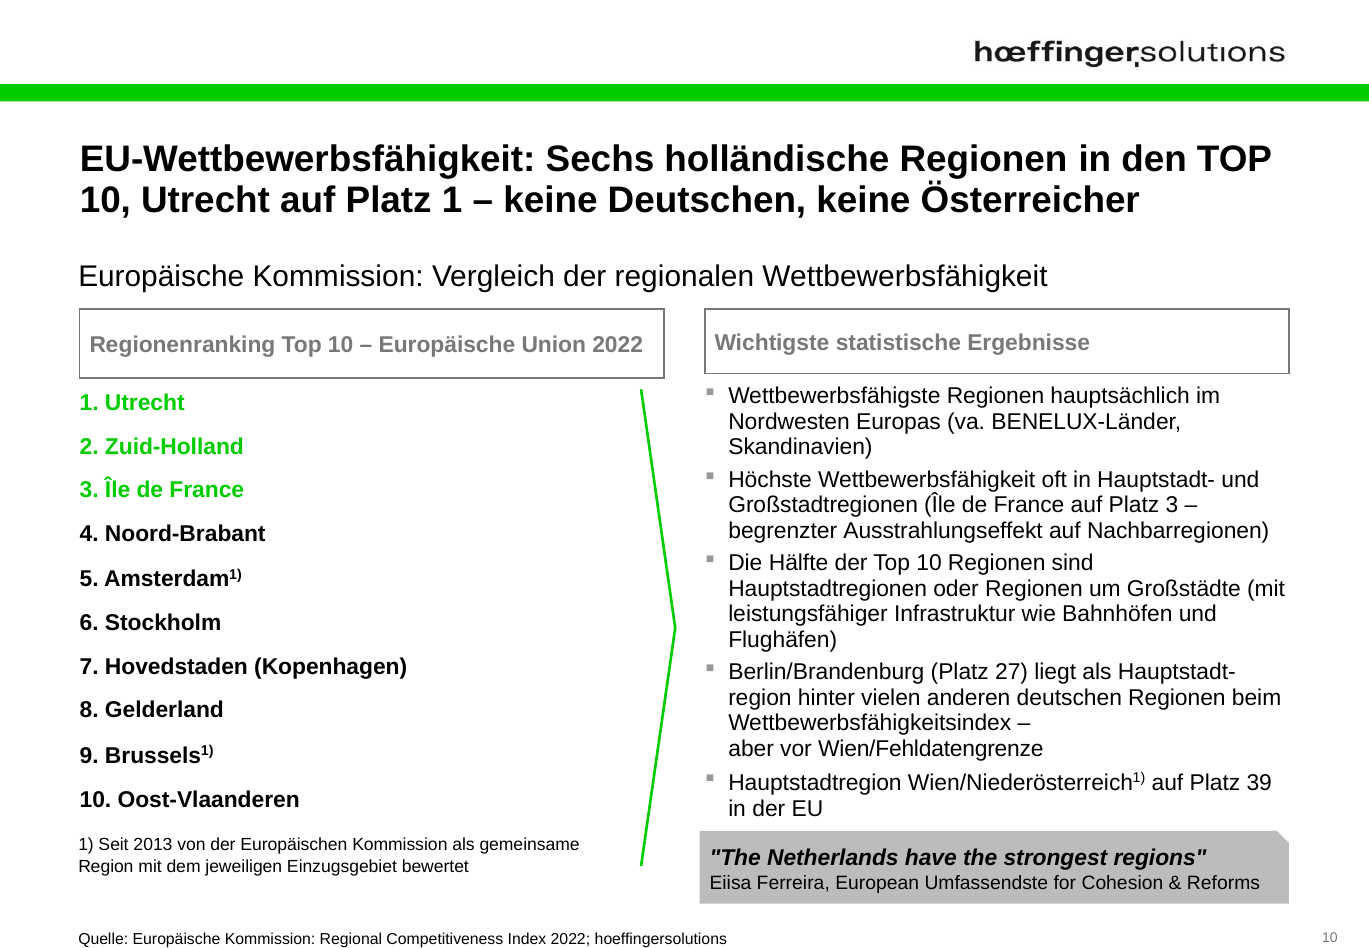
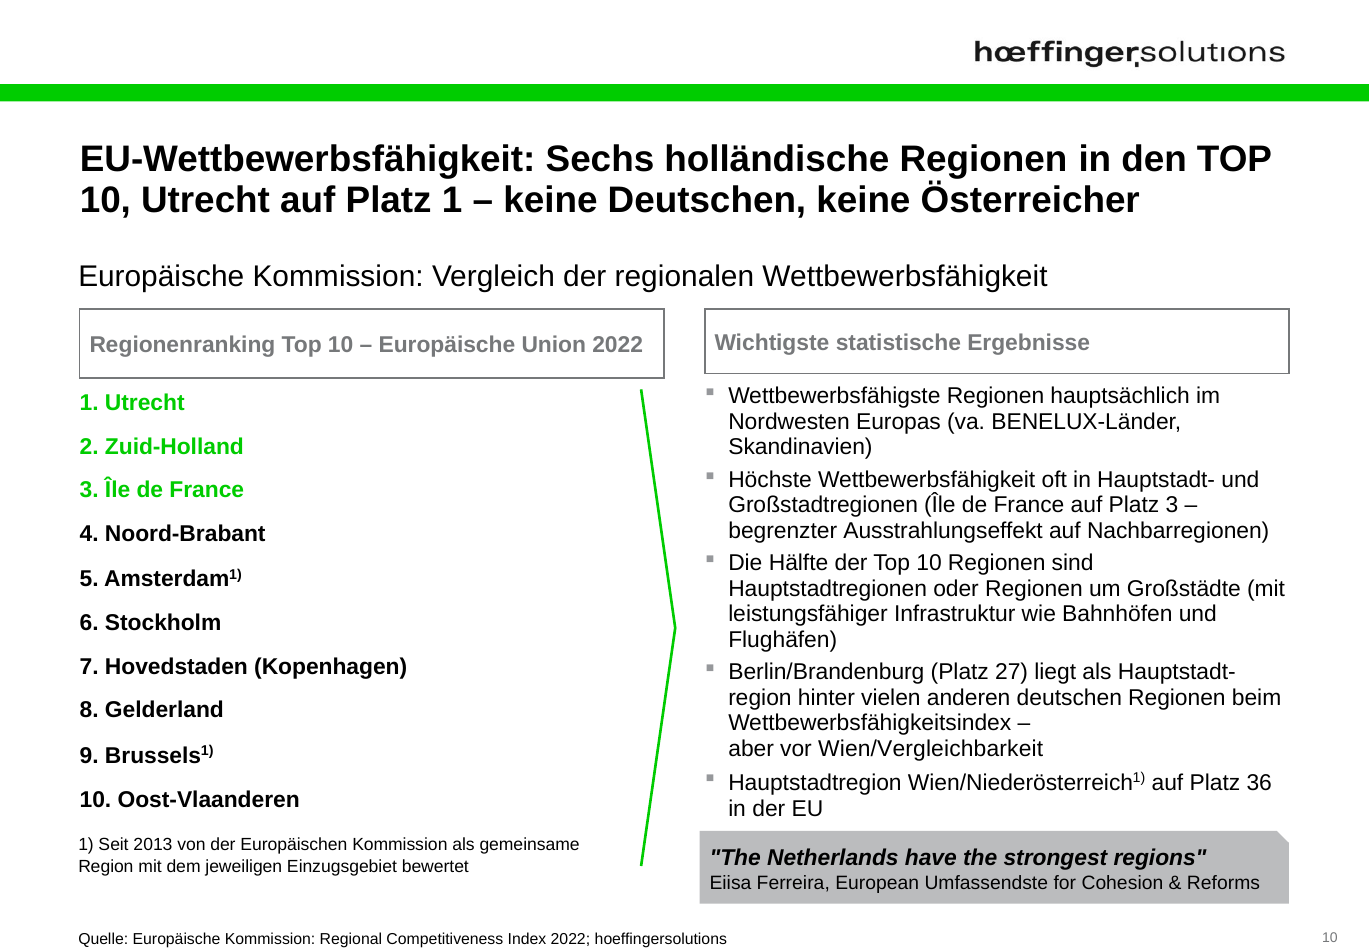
Wien/Fehldatengrenze: Wien/Fehldatengrenze -> Wien/Vergleichbarkeit
39: 39 -> 36
